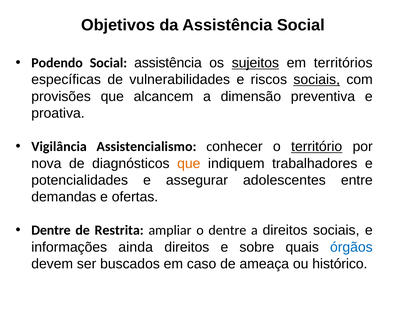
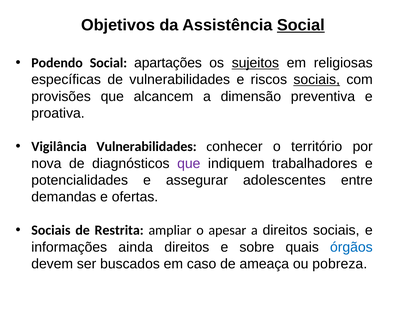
Social at (301, 25) underline: none -> present
Social assistência: assistência -> apartações
territórios: territórios -> religiosas
Vigilância Assistencialismo: Assistencialismo -> Vulnerabilidades
território underline: present -> none
que at (189, 163) colour: orange -> purple
Dentre at (51, 230): Dentre -> Sociais
o dentre: dentre -> apesar
histórico: histórico -> pobreza
